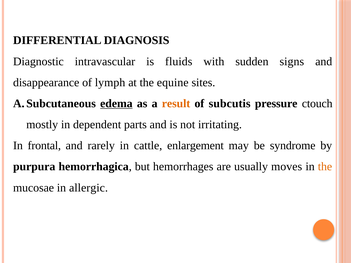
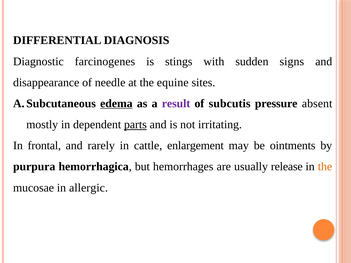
intravascular: intravascular -> farcinogenes
fluids: fluids -> stings
lymph: lymph -> needle
result colour: orange -> purple
ctouch: ctouch -> absent
parts underline: none -> present
syndrome: syndrome -> ointments
moves: moves -> release
